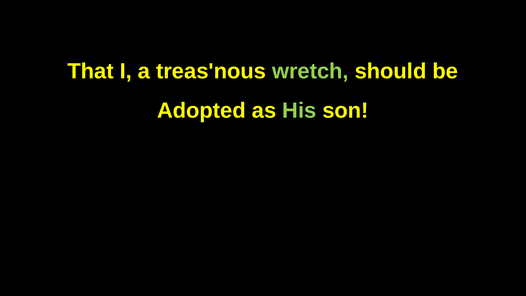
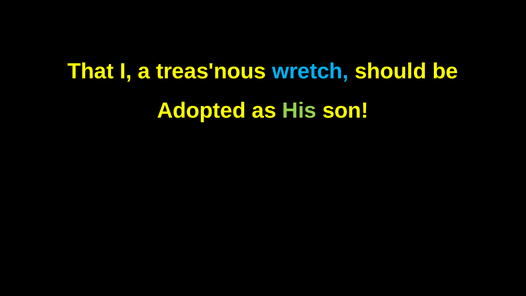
wretch colour: light green -> light blue
